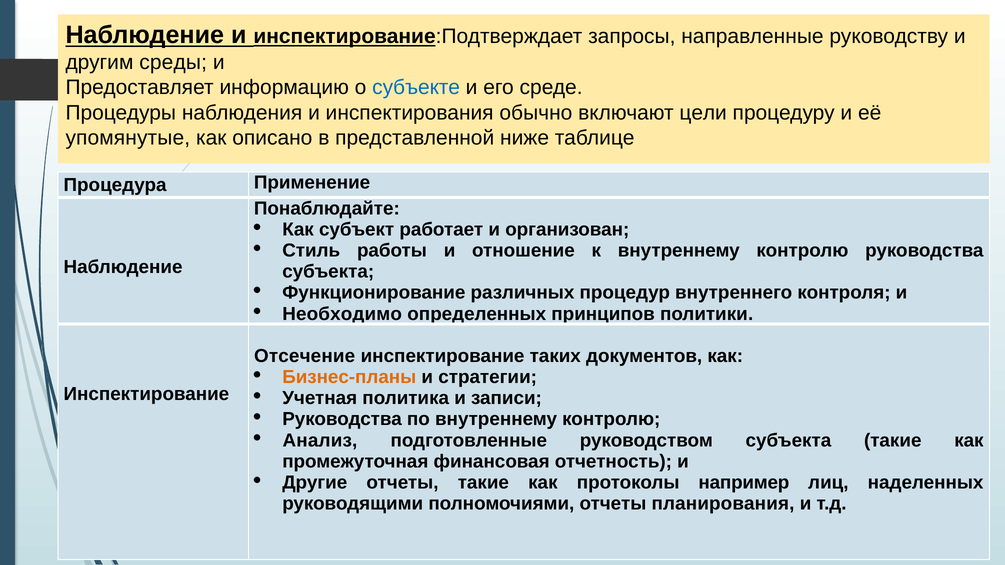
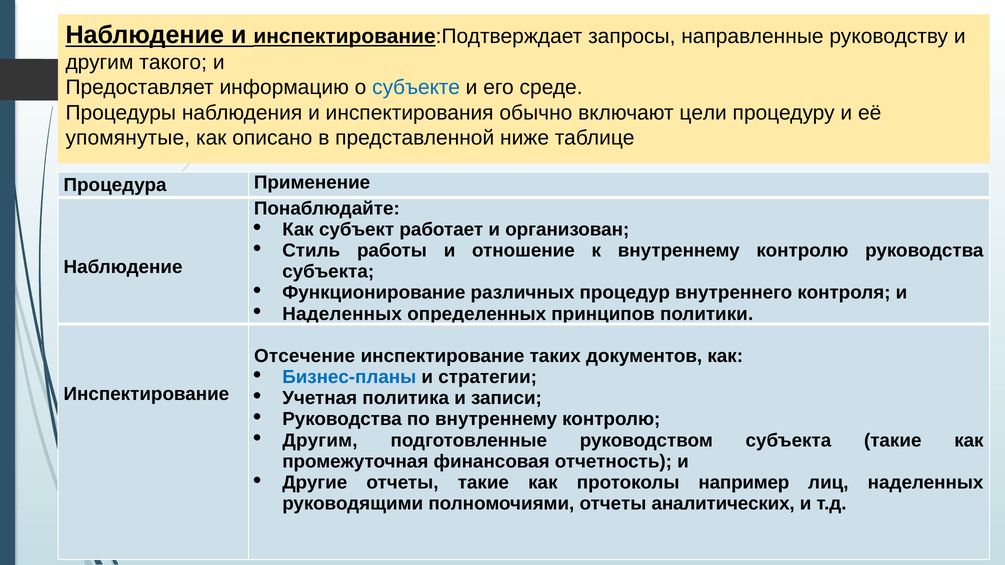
среды: среды -> такого
Необходимо at (342, 314): Необходимо -> Наделенных
Бизнес-планы colour: orange -> blue
Анализ at (320, 441): Анализ -> Другим
планирования: планирования -> аналитических
